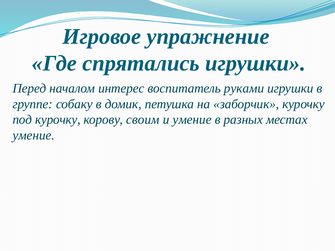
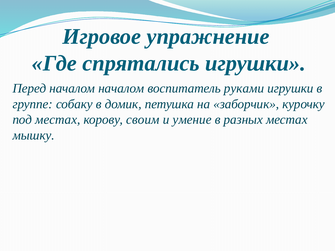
началом интерес: интерес -> началом
под курочку: курочку -> местах
умение at (34, 135): умение -> мышку
